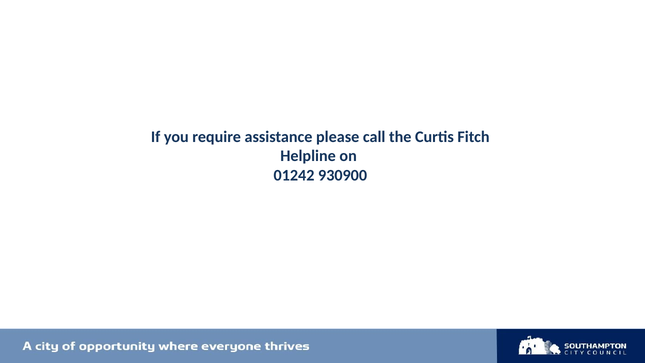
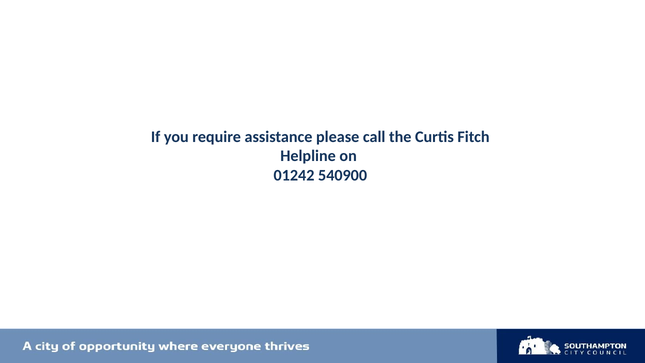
930900: 930900 -> 540900
